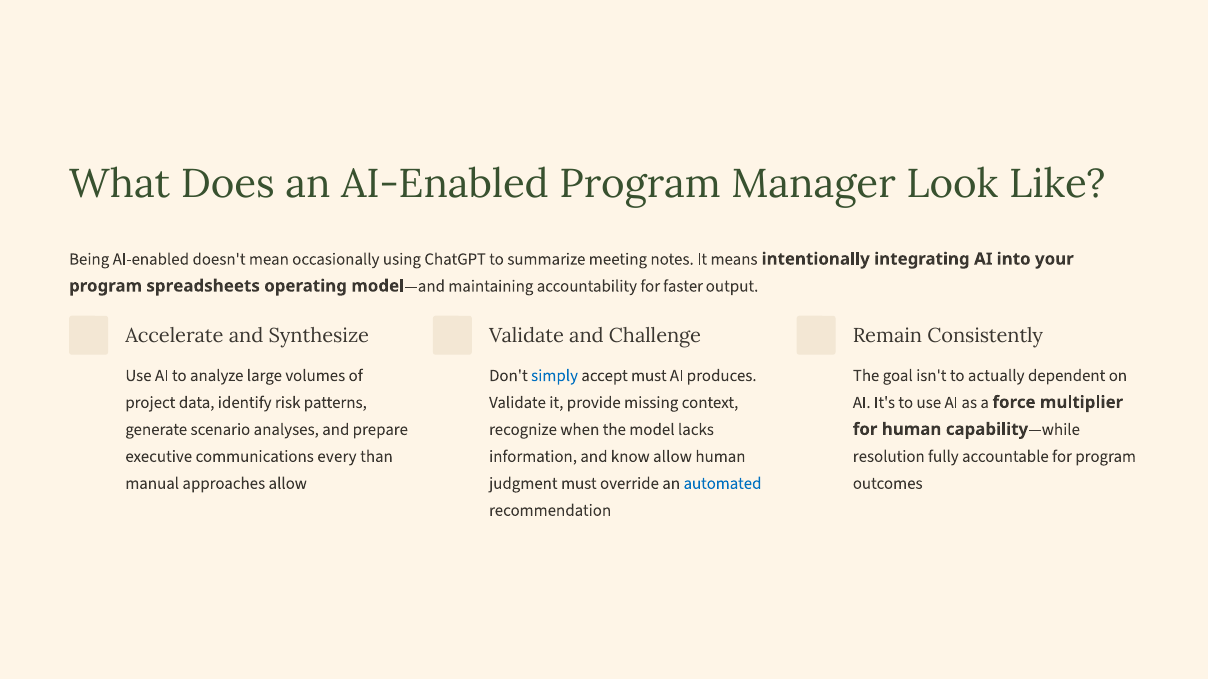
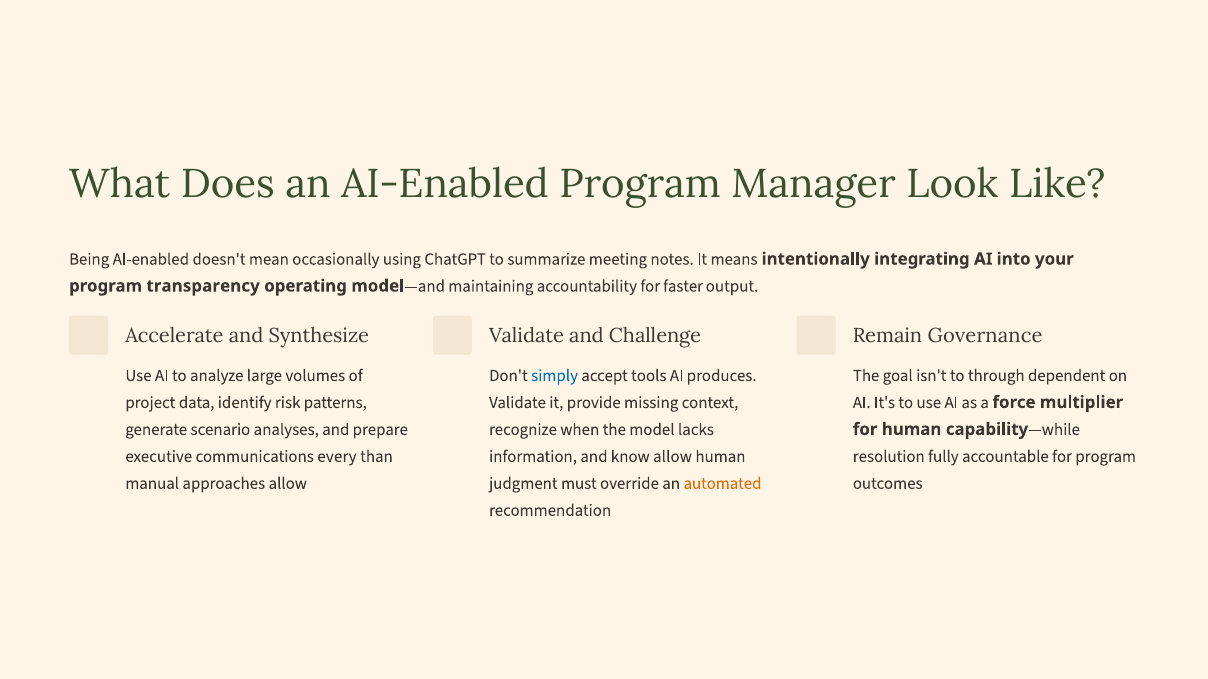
spreadsheets: spreadsheets -> transparency
Consistently: Consistently -> Governance
accept must: must -> tools
actually: actually -> through
automated colour: blue -> orange
